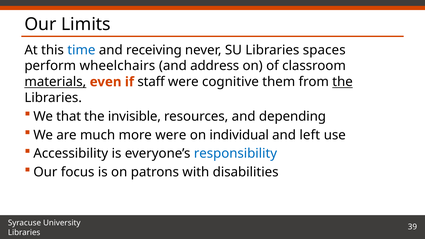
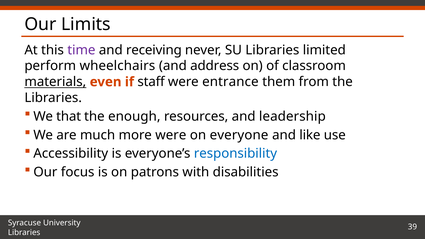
time colour: blue -> purple
spaces: spaces -> limited
cognitive: cognitive -> entrance
the at (343, 82) underline: present -> none
invisible: invisible -> enough
depending: depending -> leadership
individual: individual -> everyone
left: left -> like
